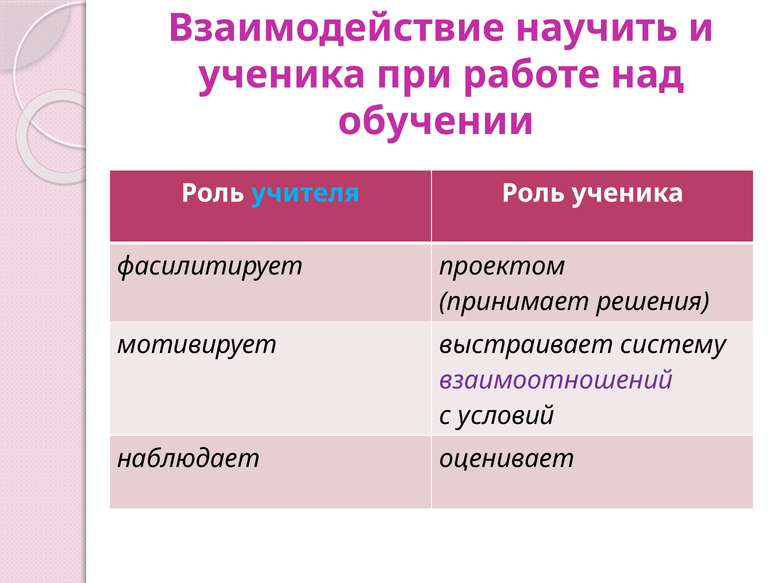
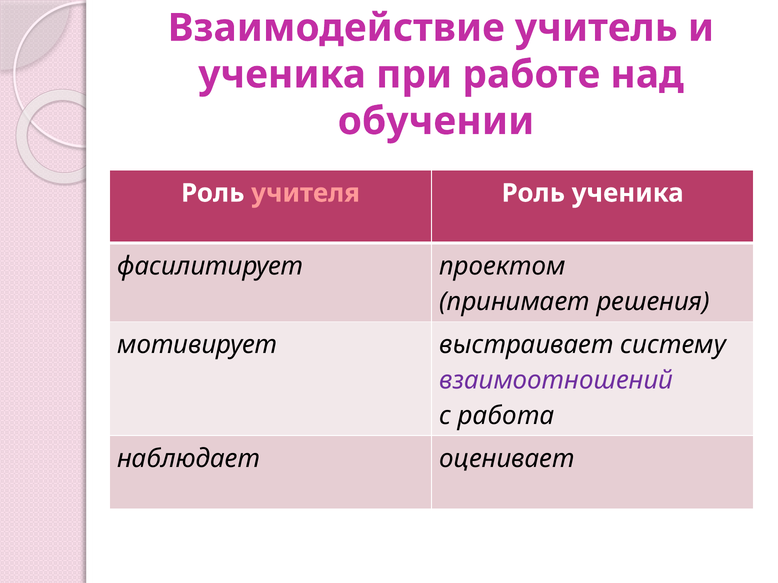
научить: научить -> учитель
учителя colour: light blue -> pink
условий: условий -> работа
